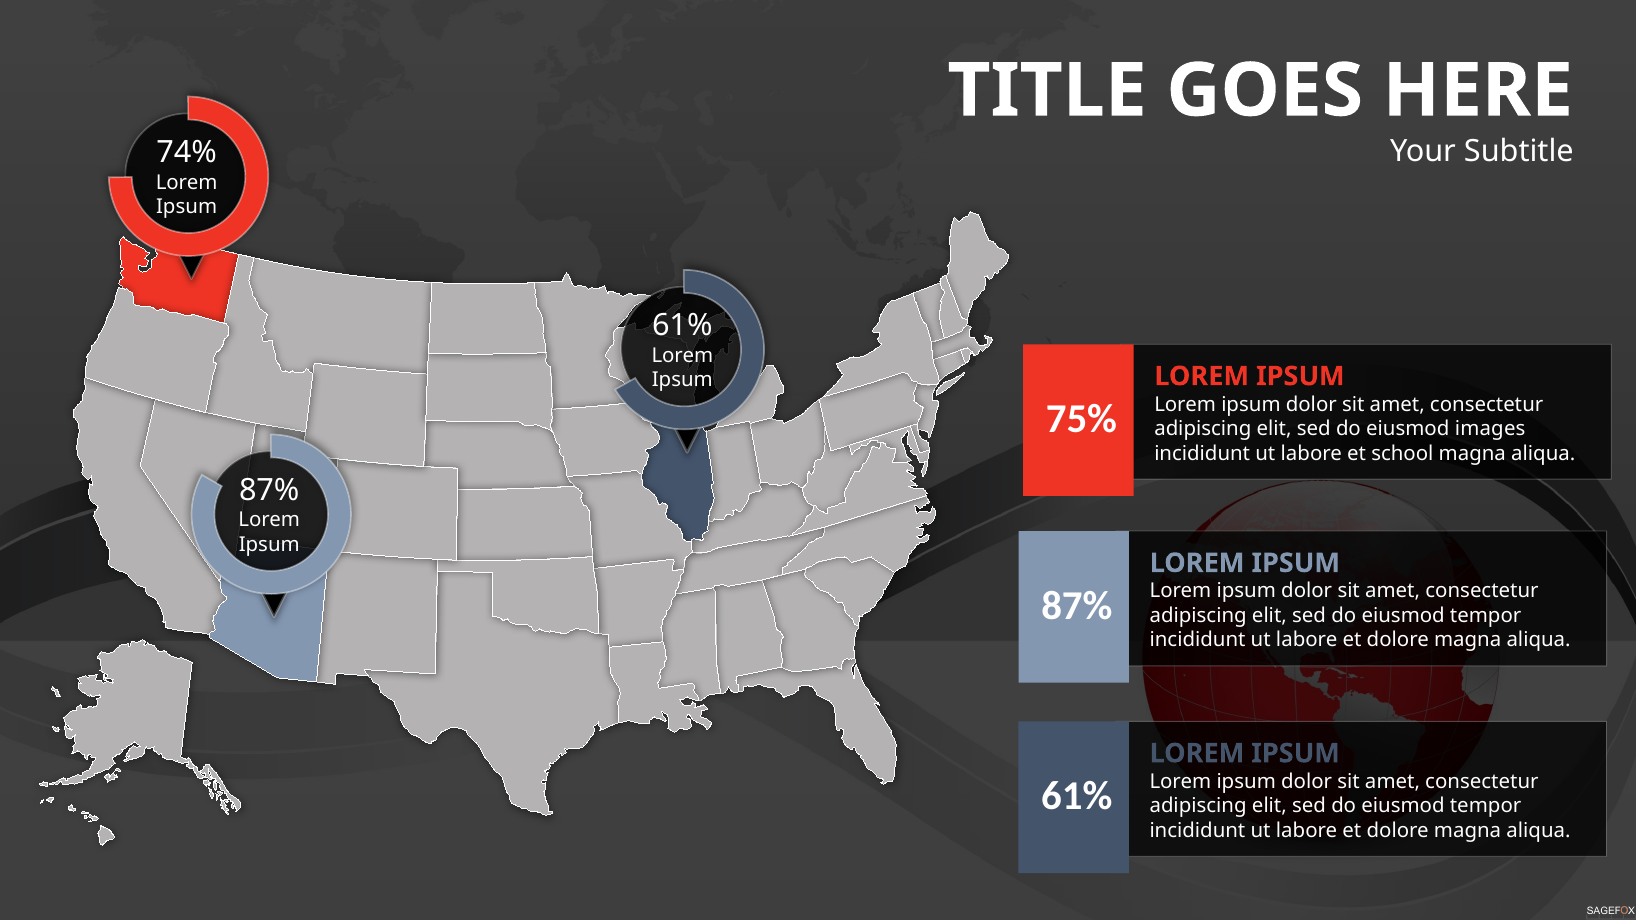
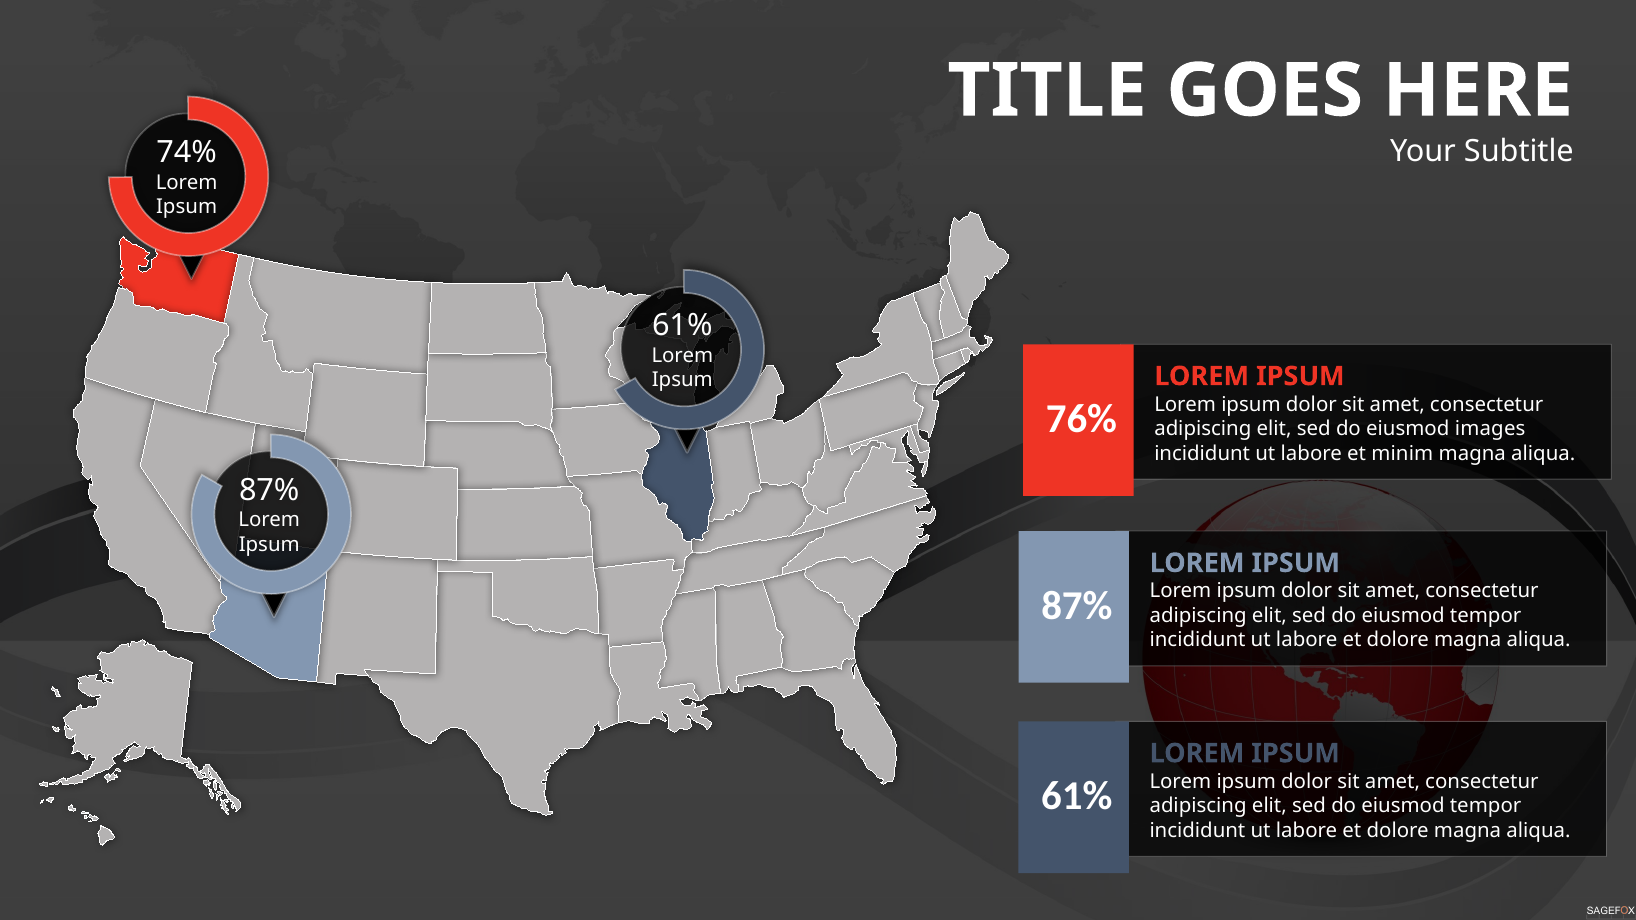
75%: 75% -> 76%
school: school -> minim
